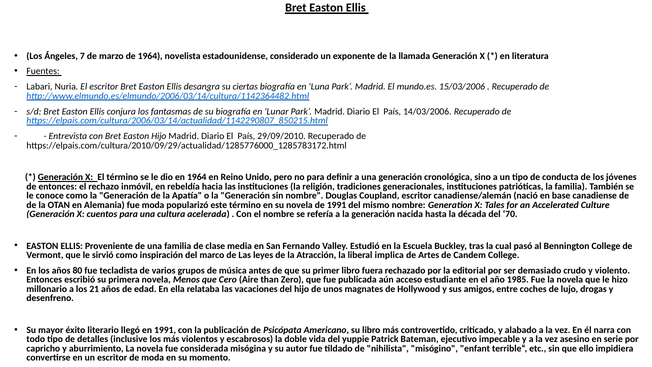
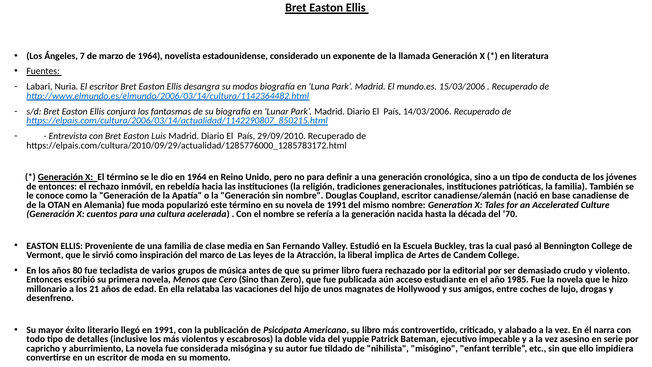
ciertas: ciertas -> modos
Easton Hijo: Hijo -> Luis
Cero Aire: Aire -> Sino
